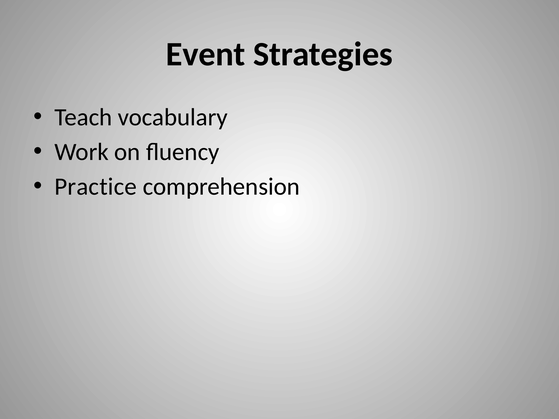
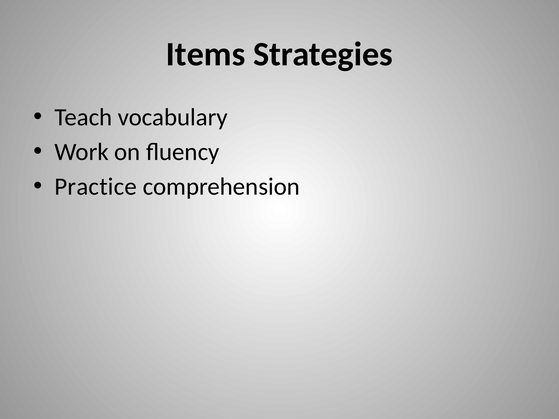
Event: Event -> Items
